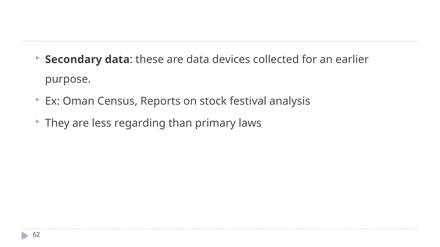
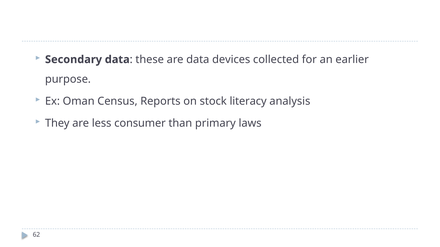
festival: festival -> literacy
regarding: regarding -> consumer
